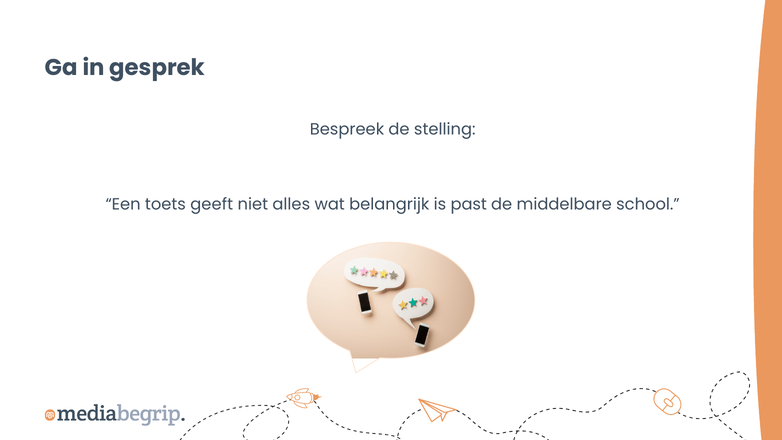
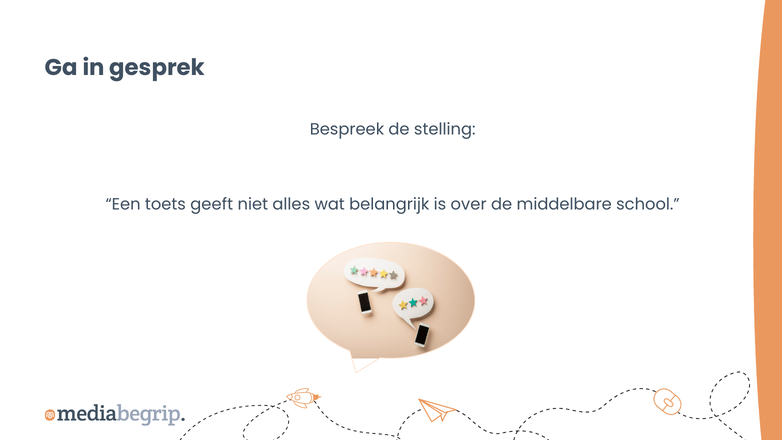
past: past -> over
